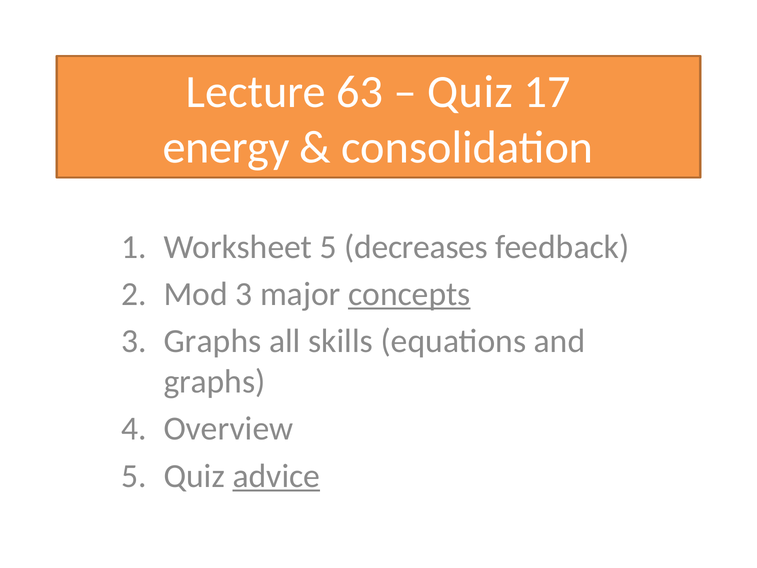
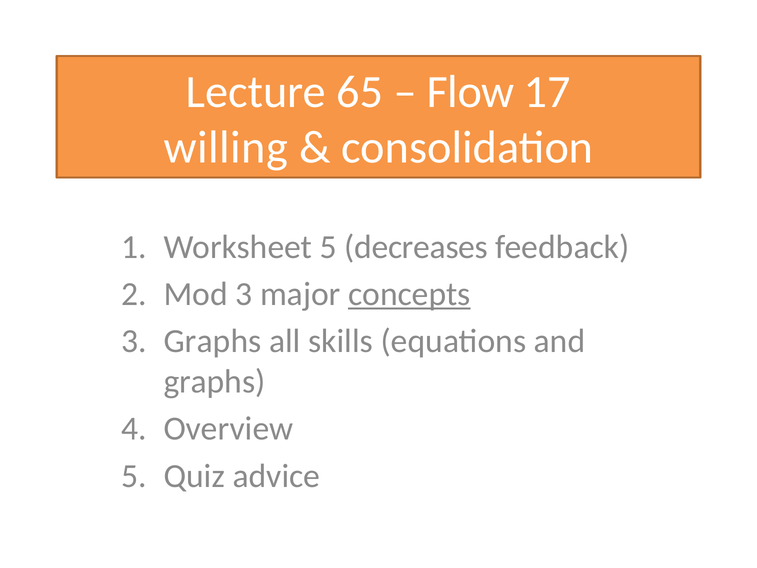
63: 63 -> 65
Quiz at (470, 92): Quiz -> Flow
energy: energy -> willing
advice underline: present -> none
